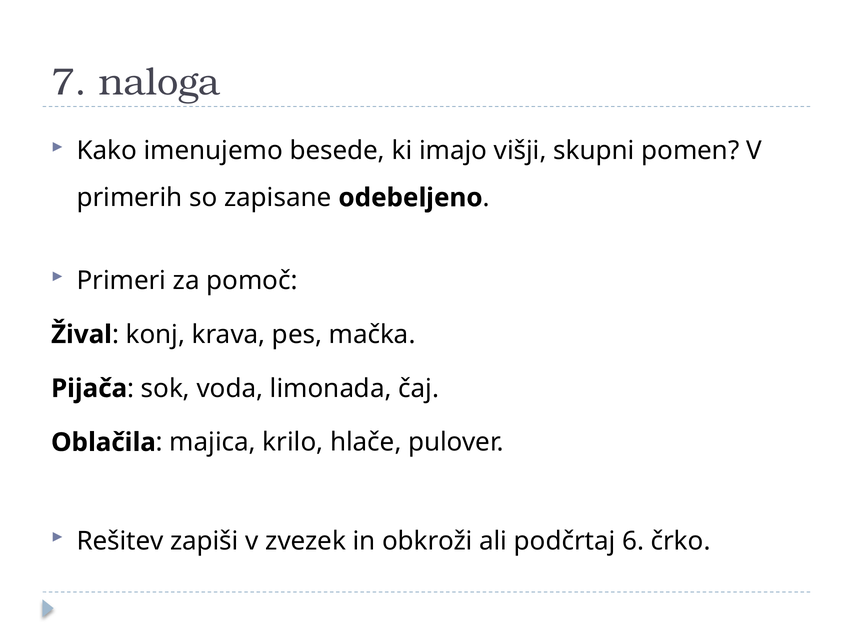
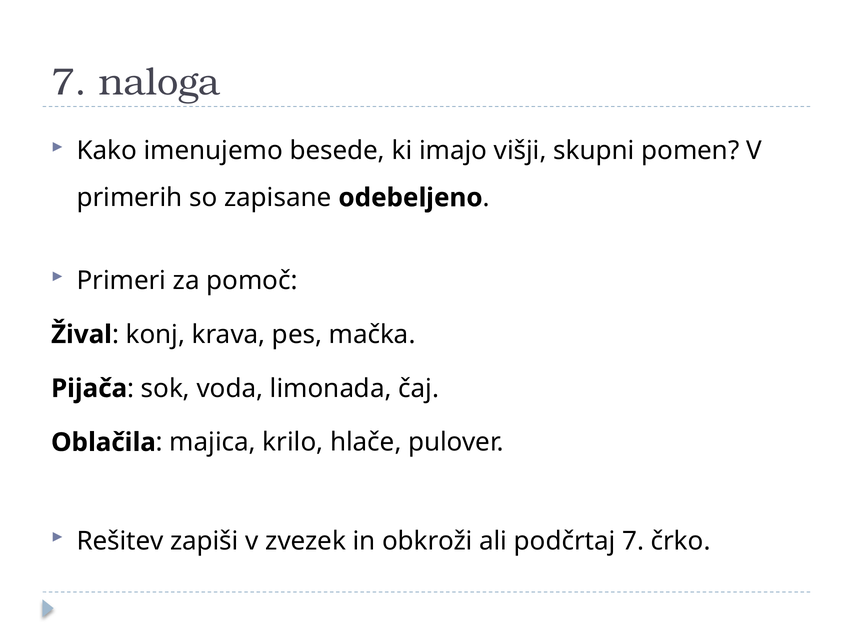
podčrtaj 6: 6 -> 7
